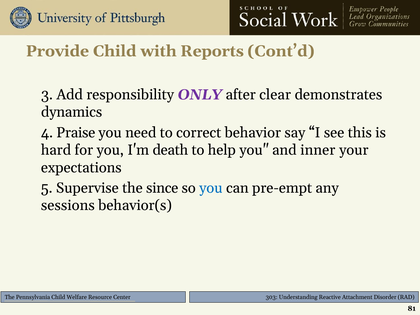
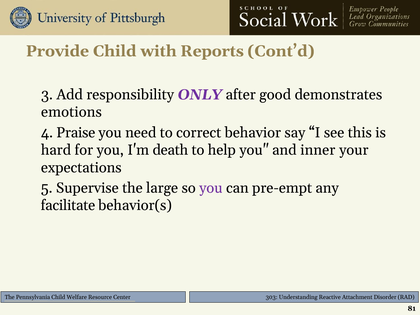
clear: clear -> good
dynamics: dynamics -> emotions
since: since -> large
you at (211, 188) colour: blue -> purple
sessions: sessions -> facilitate
